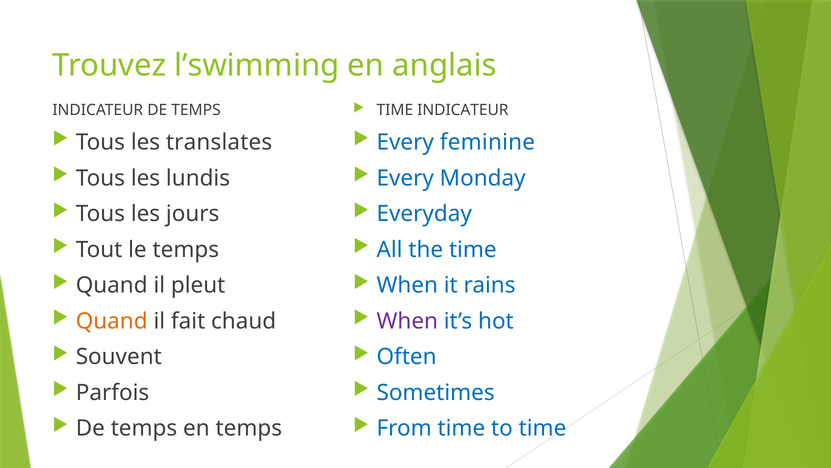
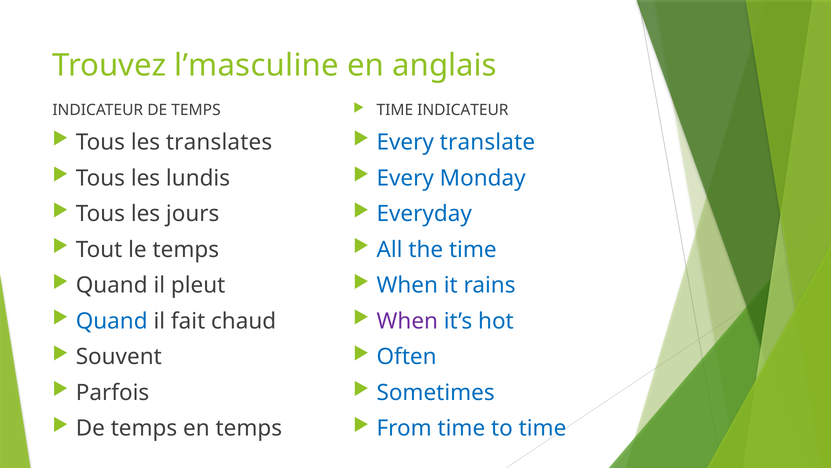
l’swimming: l’swimming -> l’masculine
feminine: feminine -> translate
Quand at (112, 321) colour: orange -> blue
